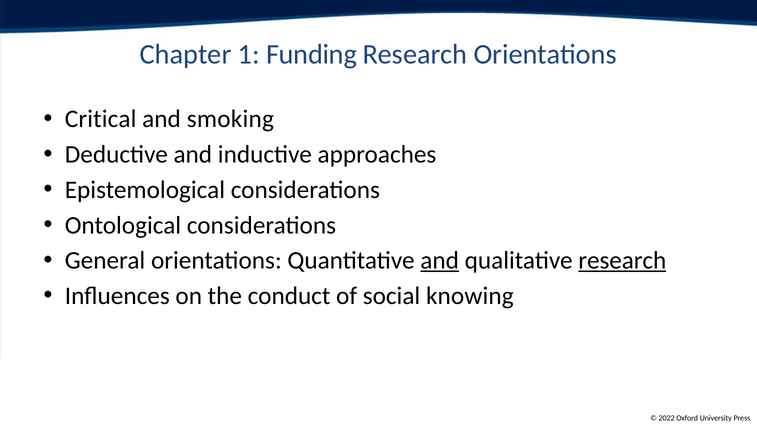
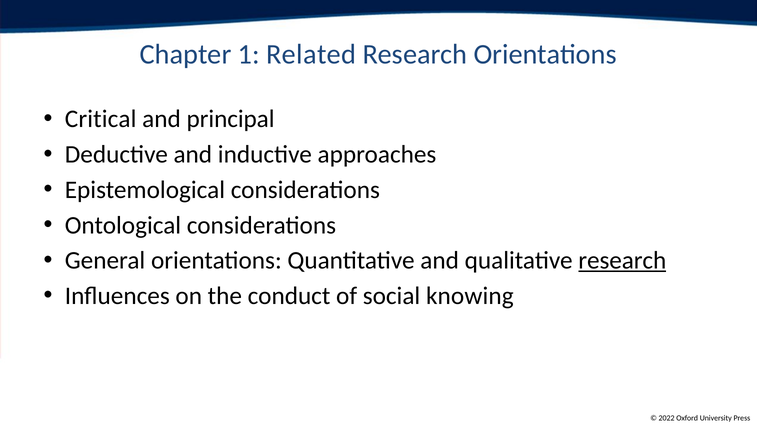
Funding: Funding -> Related
smoking: smoking -> principal
and at (440, 260) underline: present -> none
